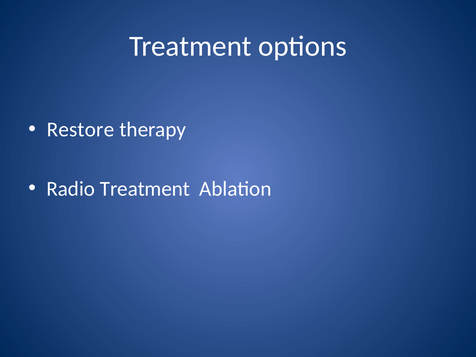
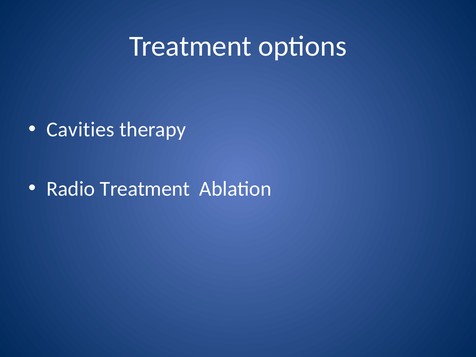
Restore: Restore -> Cavities
